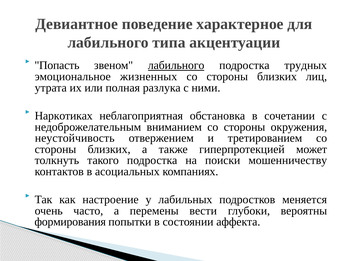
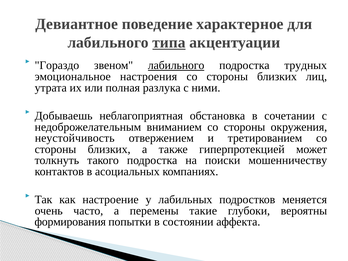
типа underline: none -> present
Попасть: Попасть -> Гораздо
жизненных: жизненных -> настроения
Наркотиках: Наркотиках -> Добываешь
вести: вести -> такие
